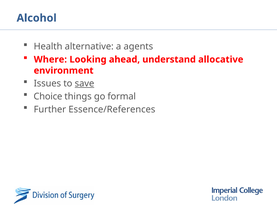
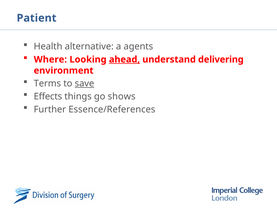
Alcohol: Alcohol -> Patient
ahead underline: none -> present
allocative: allocative -> delivering
Issues: Issues -> Terms
Choice: Choice -> Effects
formal: formal -> shows
